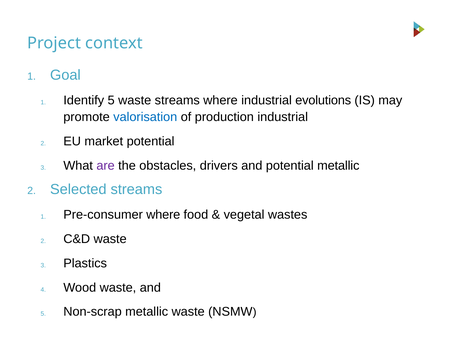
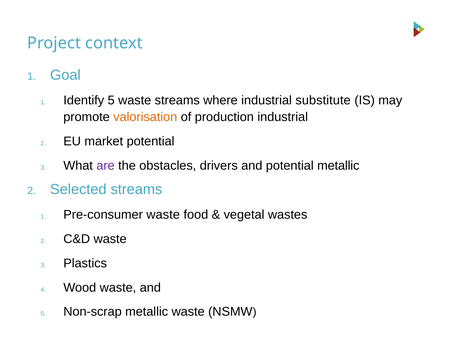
evolutions: evolutions -> substitute
valorisation colour: blue -> orange
Pre-consumer where: where -> waste
